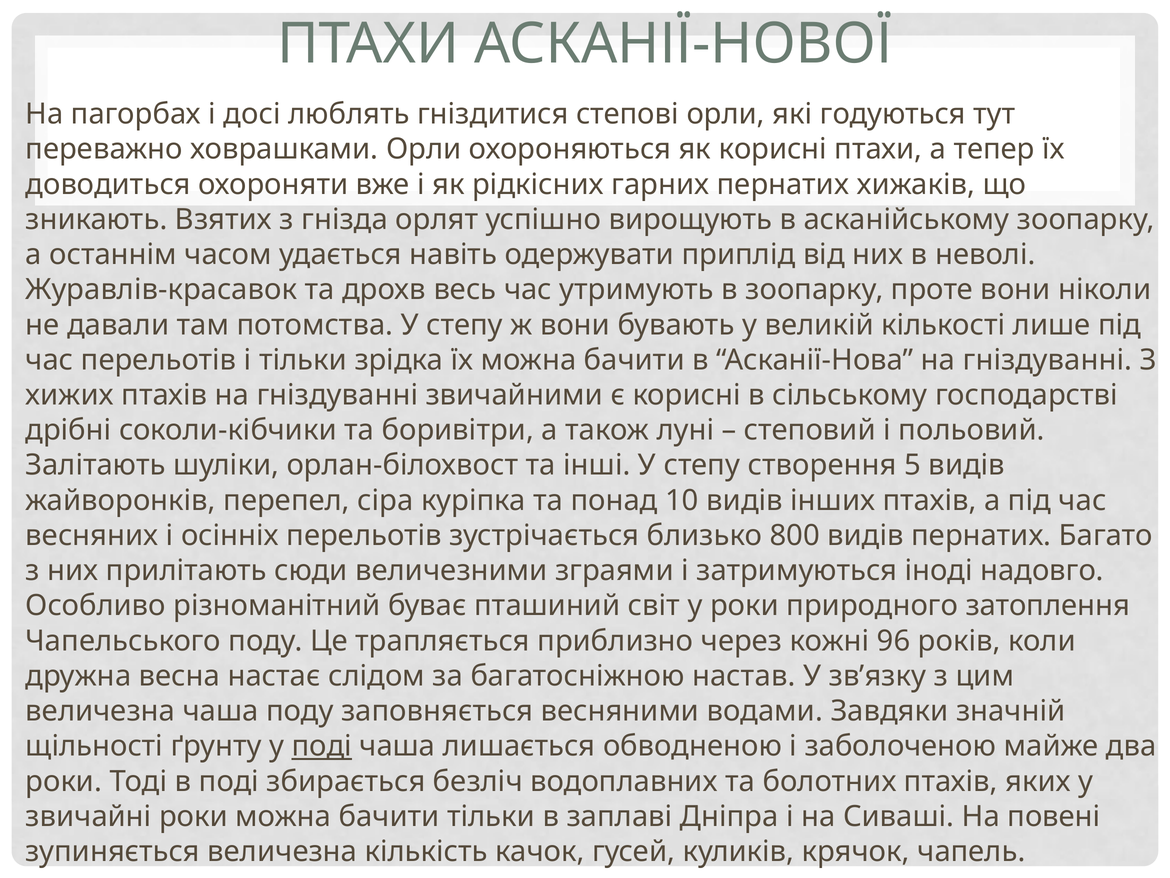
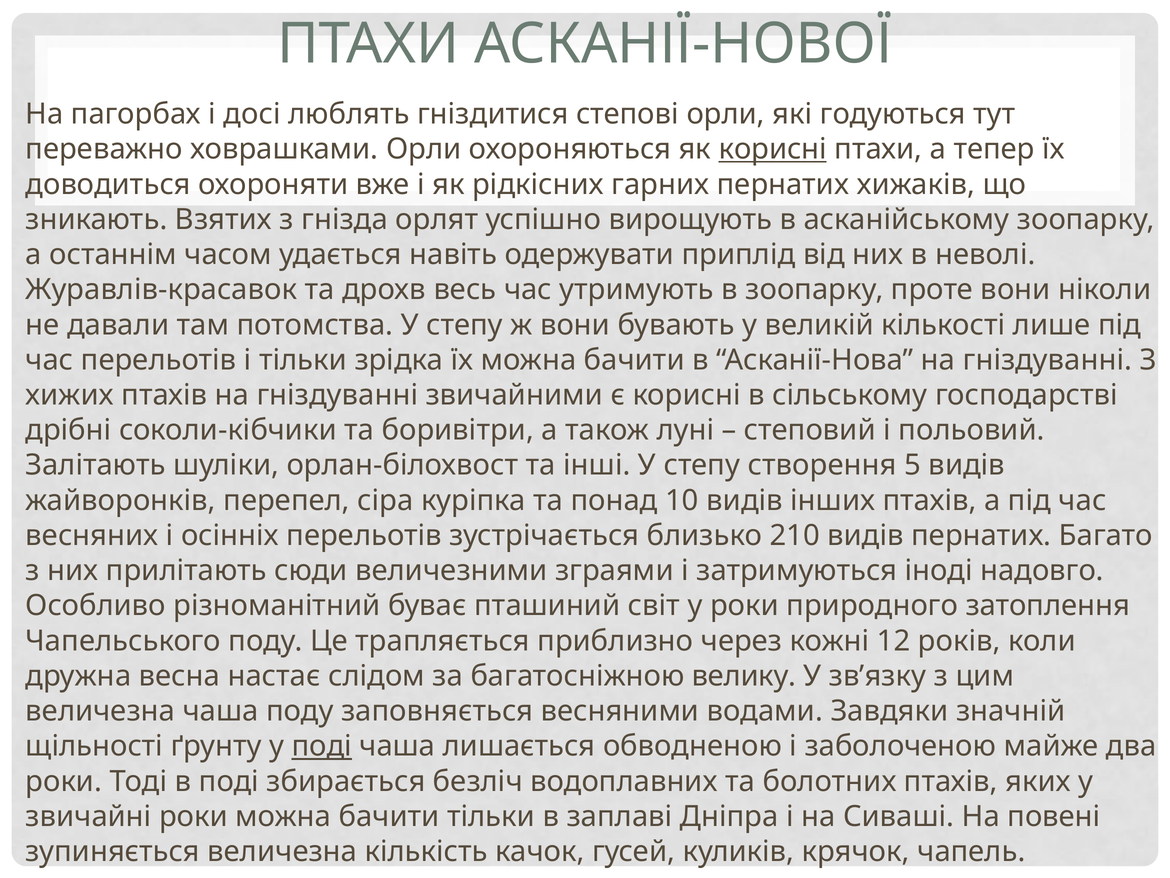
корисні at (773, 149) underline: none -> present
800: 800 -> 210
96: 96 -> 12
настав: настав -> велику
